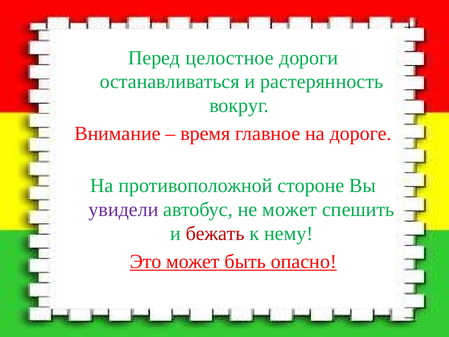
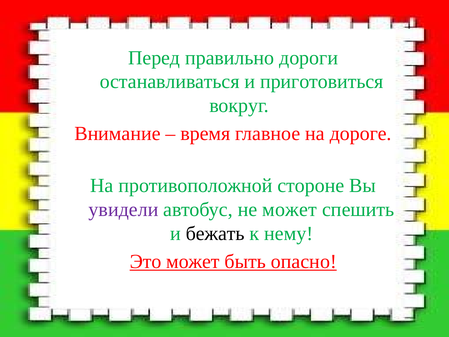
целостное: целостное -> правильно
растерянность: растерянность -> приготовиться
бежать colour: red -> black
